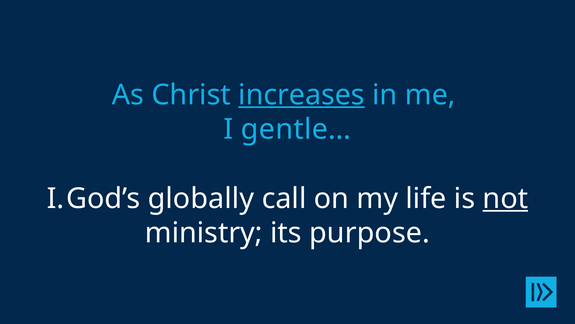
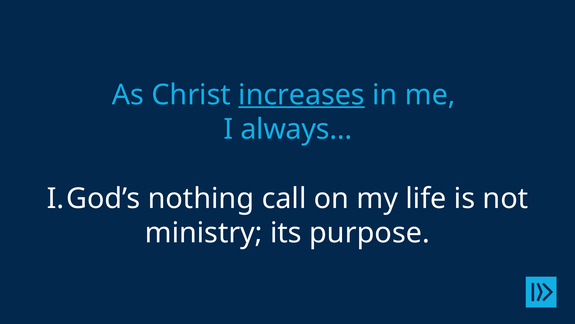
gentle…: gentle… -> always…
globally: globally -> nothing
not underline: present -> none
